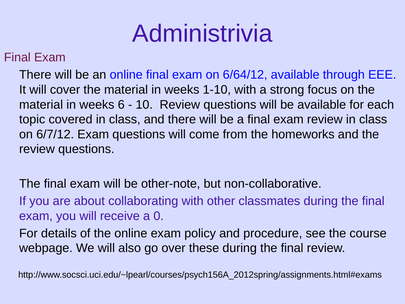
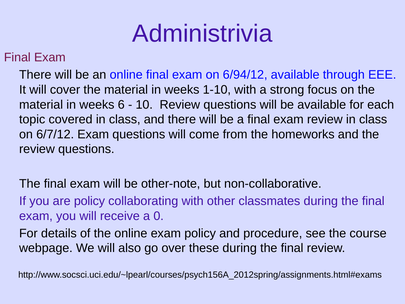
6/64/12: 6/64/12 -> 6/94/12
are about: about -> policy
